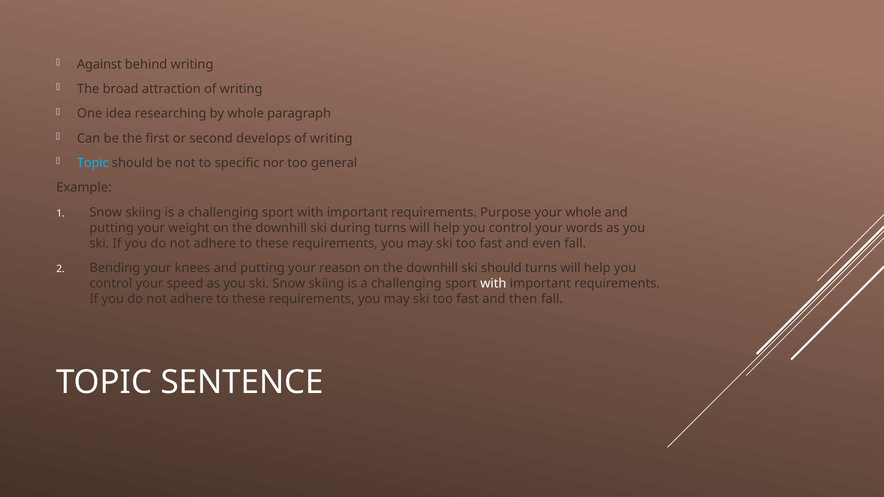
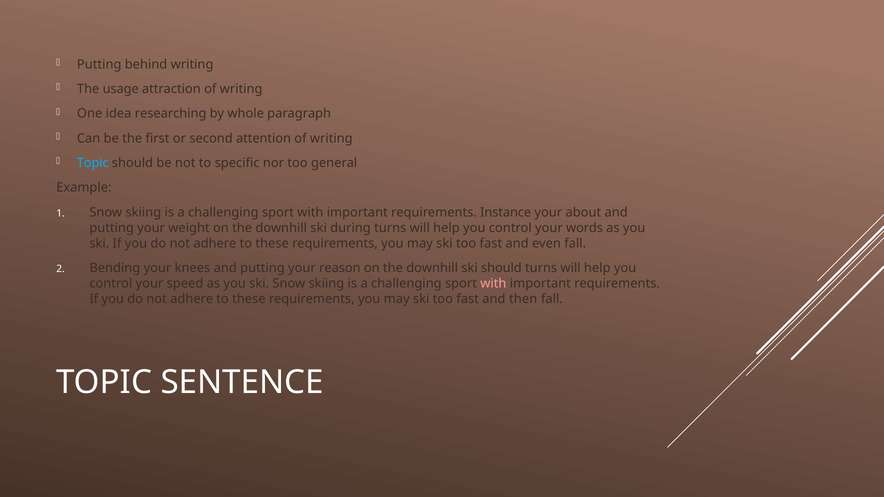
Against at (99, 64): Against -> Putting
broad: broad -> usage
develops: develops -> attention
Purpose: Purpose -> Instance
your whole: whole -> about
with at (493, 284) colour: white -> pink
